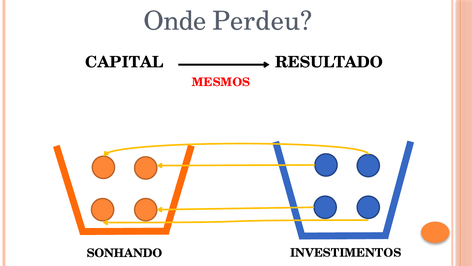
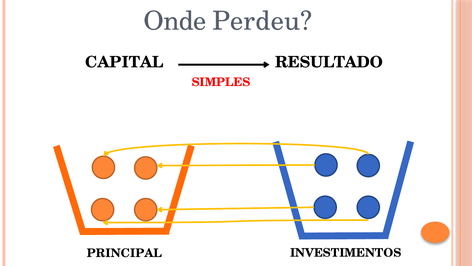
MESMOS: MESMOS -> SIMPLES
SONHANDO: SONHANDO -> PRINCIPAL
